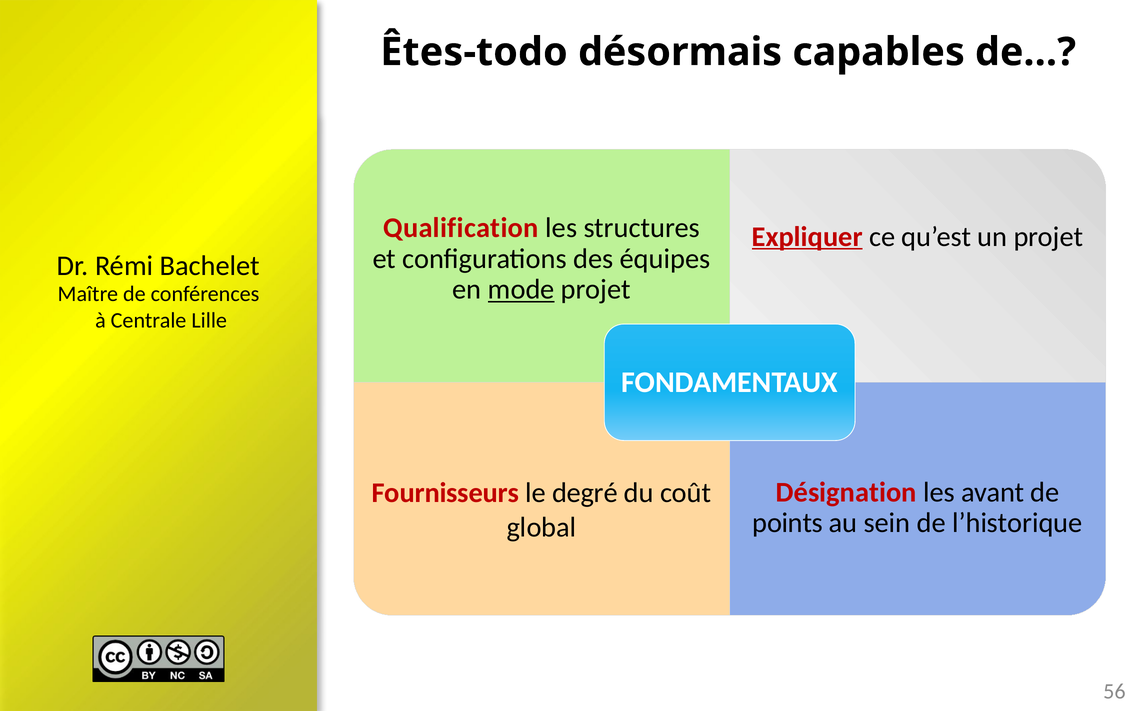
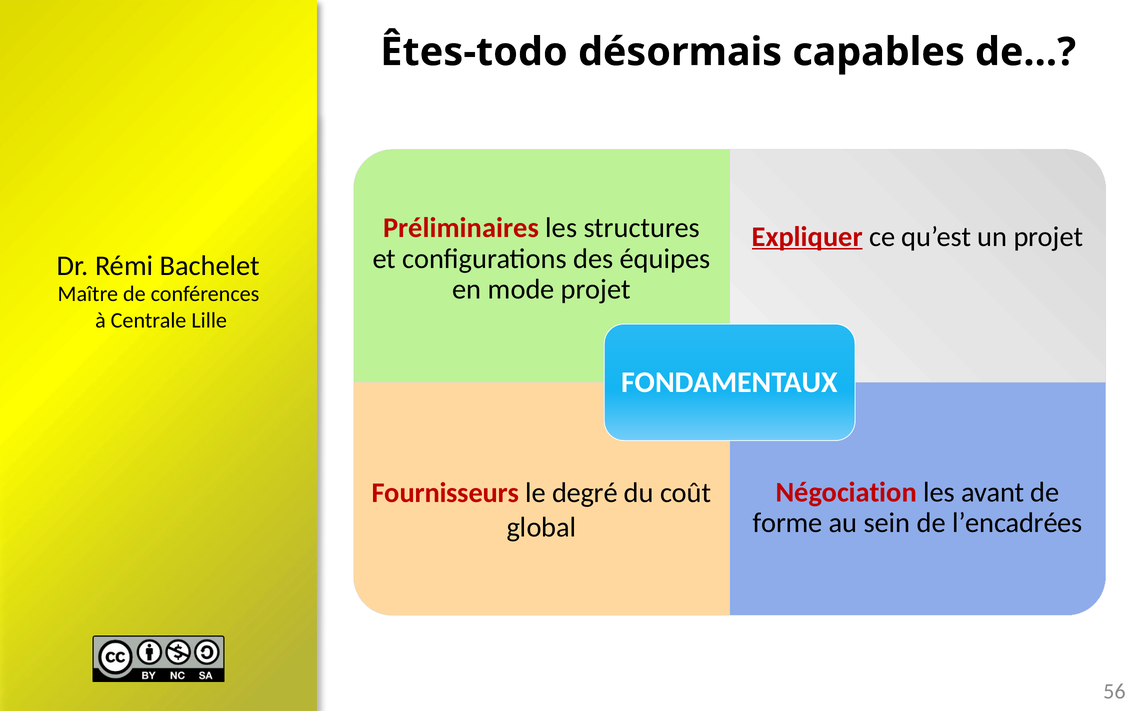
Qualification: Qualification -> Préliminaires
mode underline: present -> none
Désignation: Désignation -> Négociation
points: points -> forme
l’historique: l’historique -> l’encadrées
